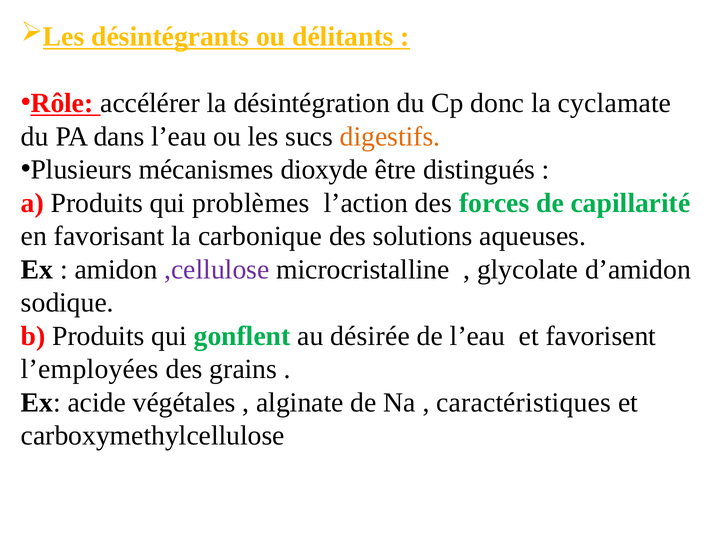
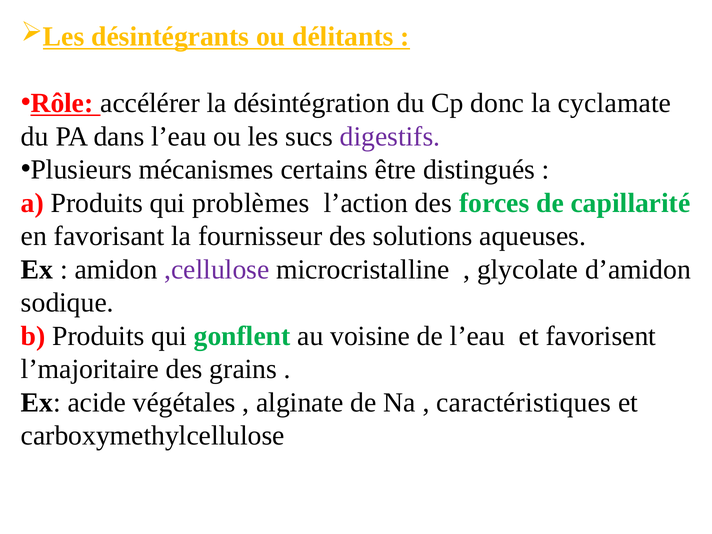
digestifs colour: orange -> purple
dioxyde: dioxyde -> certains
carbonique: carbonique -> fournisseur
désirée: désirée -> voisine
l’employées: l’employées -> l’majoritaire
